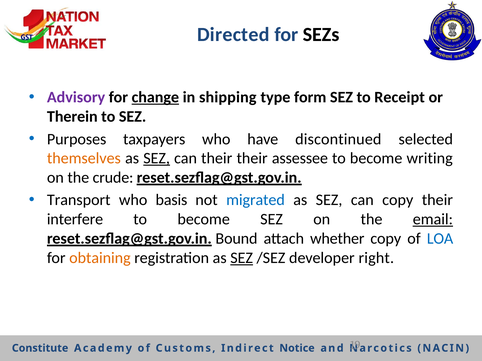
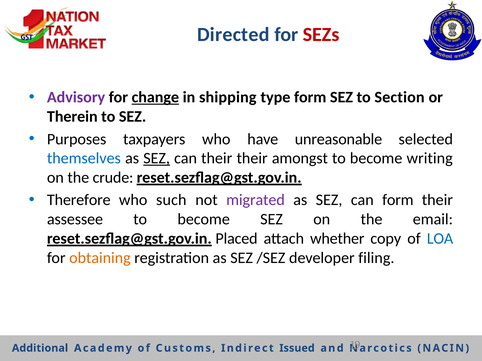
SEZs colour: black -> red
Receipt: Receipt -> Section
discontinued: discontinued -> unreasonable
themselves colour: orange -> blue
assessee: assessee -> amongst
Transport: Transport -> Therefore
basis: basis -> such
migrated colour: blue -> purple
can copy: copy -> form
interfere: interfere -> assessee
email underline: present -> none
Bound: Bound -> Placed
SEZ at (242, 258) underline: present -> none
right: right -> filing
Constitute: Constitute -> Additional
Notice: Notice -> Issued
